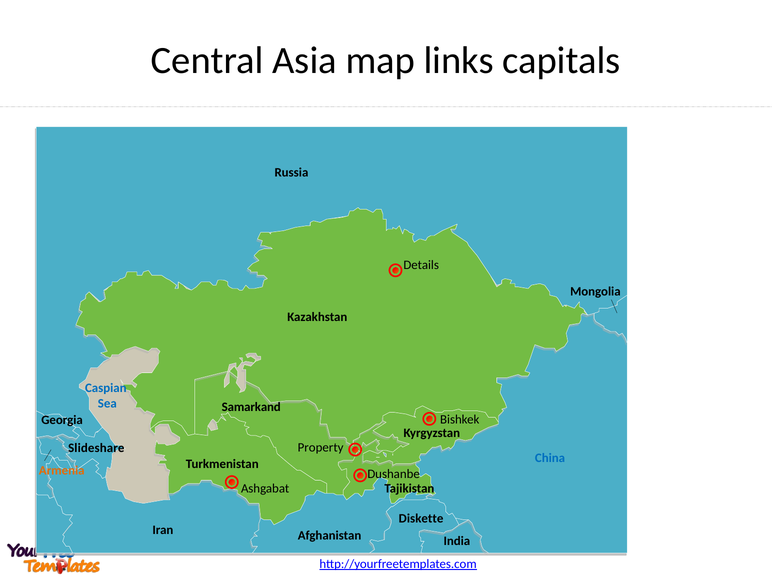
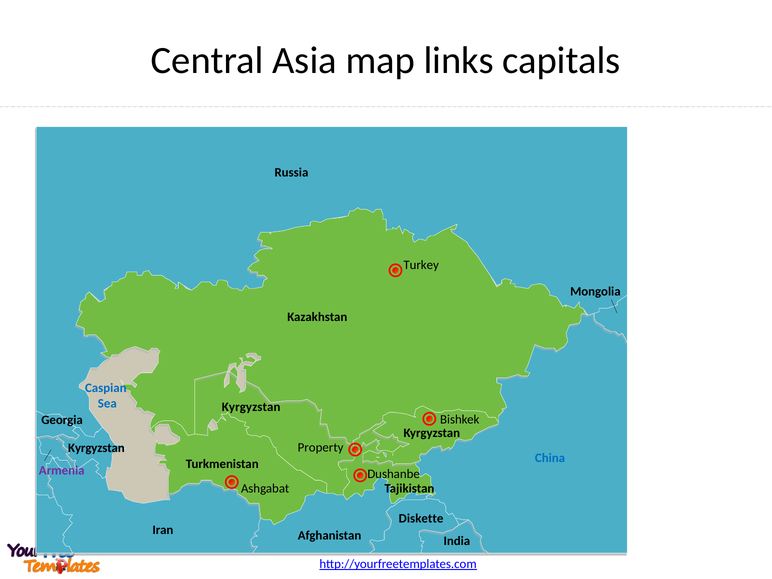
Details: Details -> Turkey
Samarkand at (251, 407): Samarkand -> Kyrgyzstan
Slideshare at (96, 448): Slideshare -> Kyrgyzstan
Armenia colour: orange -> purple
